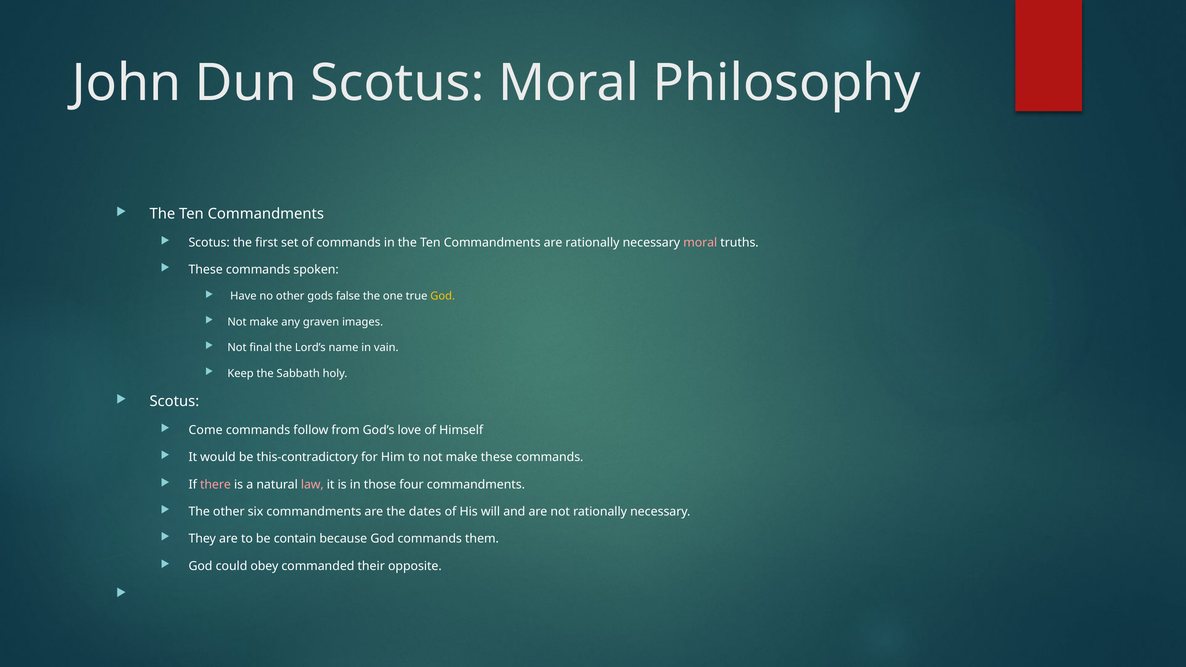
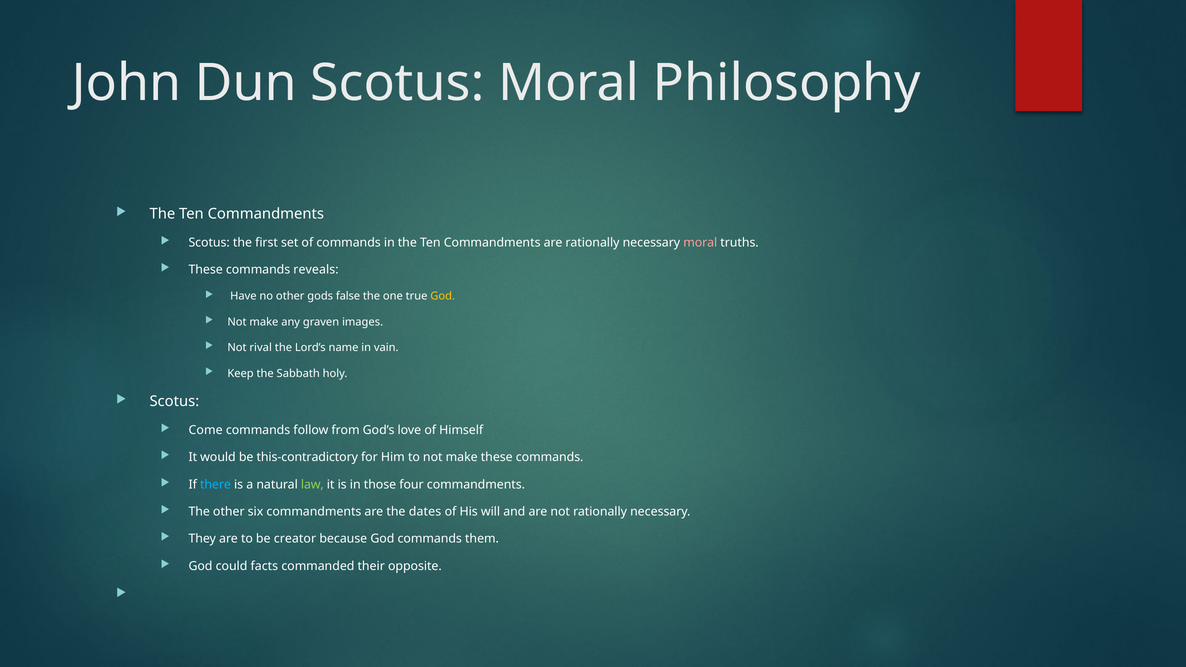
spoken: spoken -> reveals
final: final -> rival
there colour: pink -> light blue
law colour: pink -> light green
contain: contain -> creator
obey: obey -> facts
